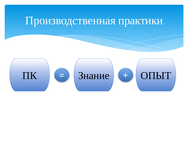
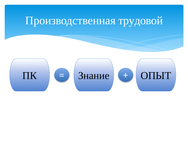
практики: практики -> трудовой
